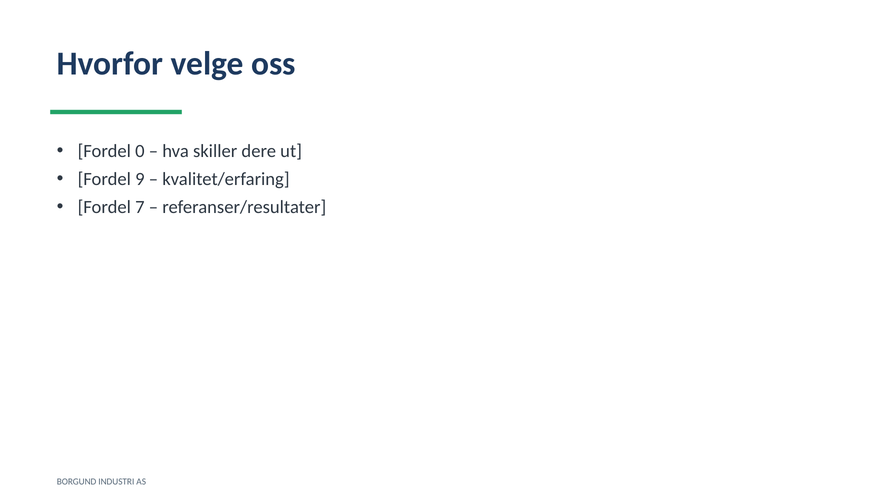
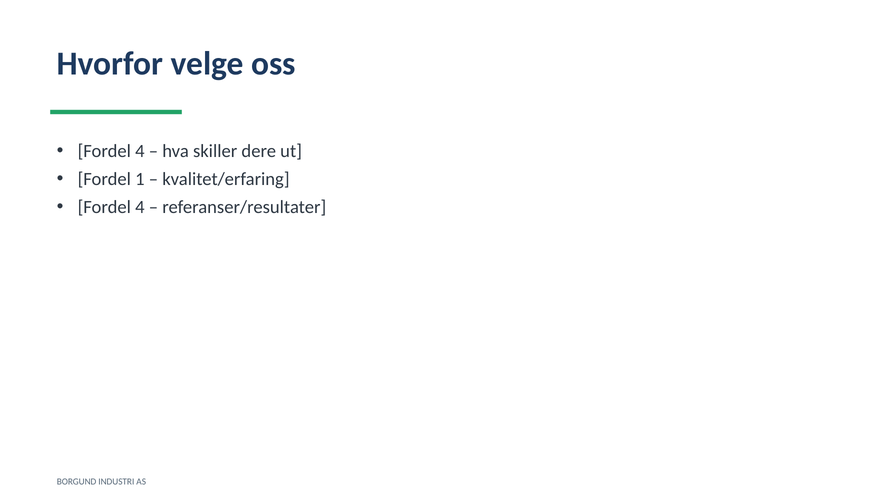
0 at (140, 151): 0 -> 4
9: 9 -> 1
7 at (140, 207): 7 -> 4
